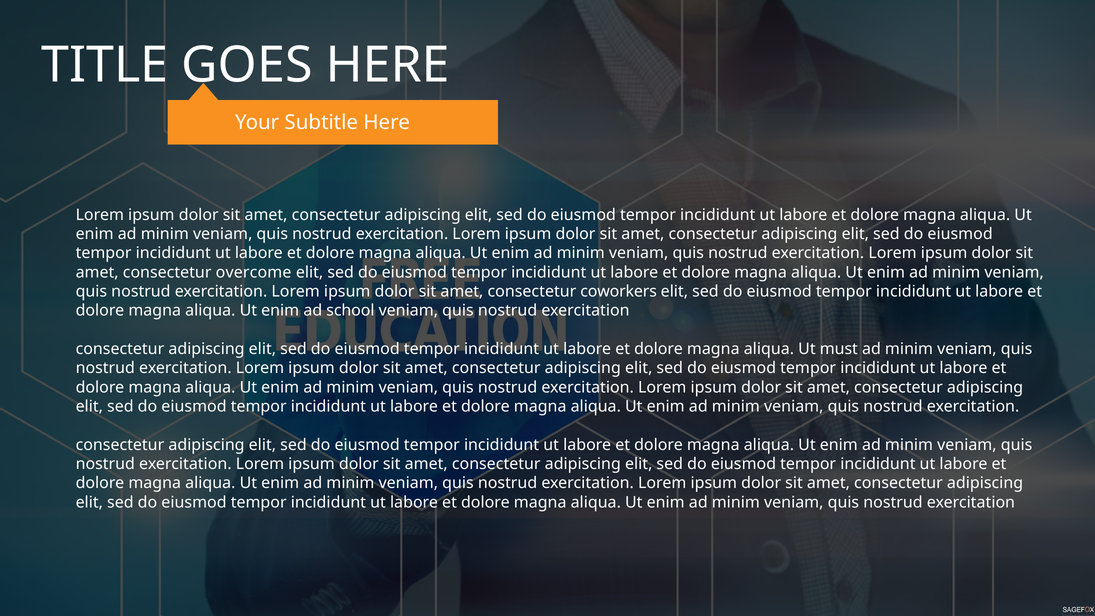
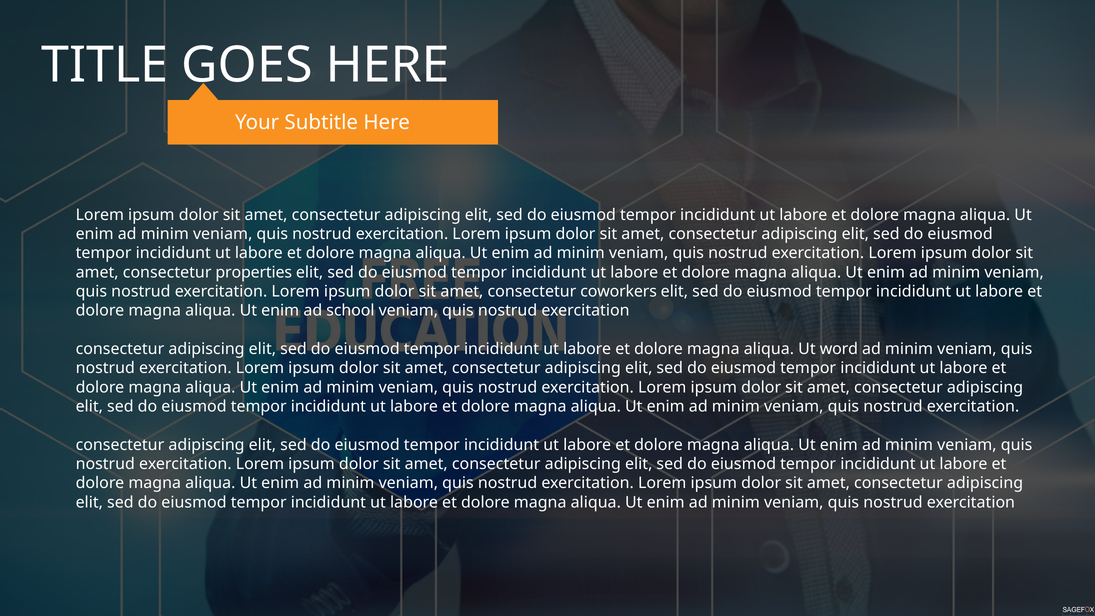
overcome: overcome -> properties
must: must -> word
